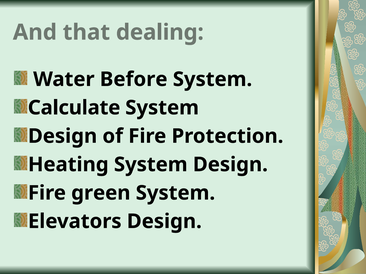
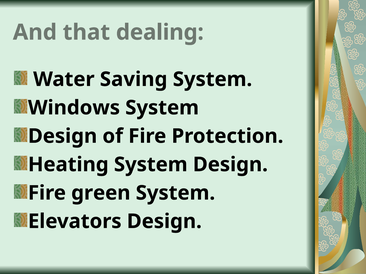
Before: Before -> Saving
Calculate: Calculate -> Windows
